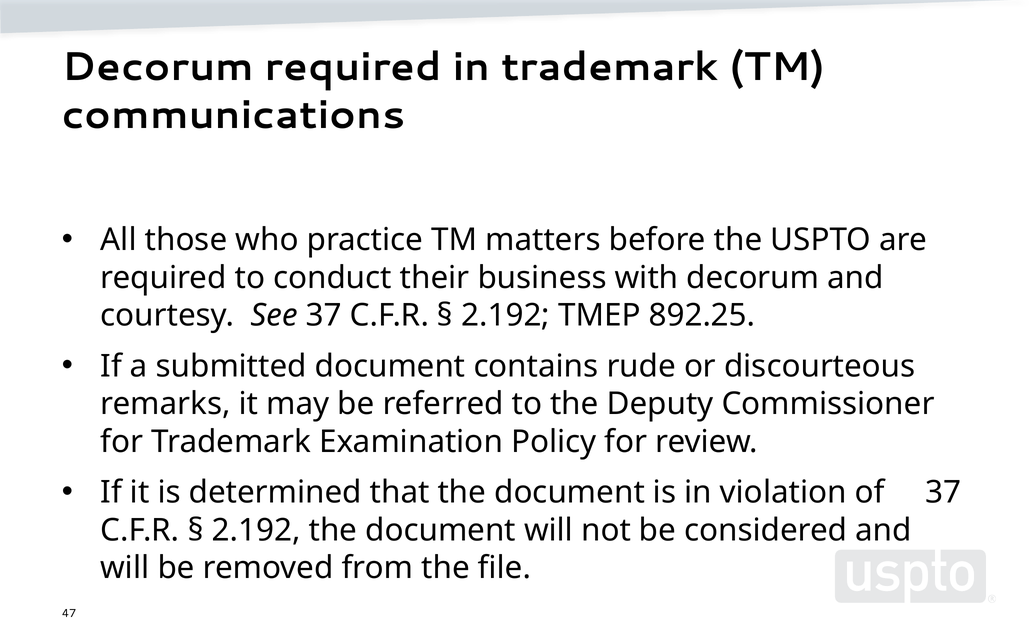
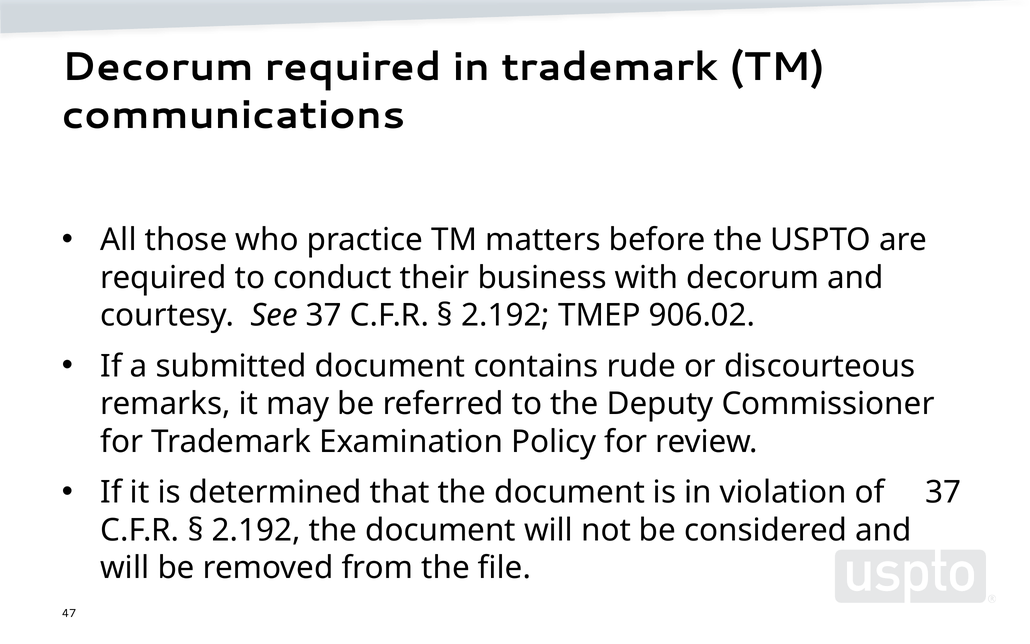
892.25: 892.25 -> 906.02
